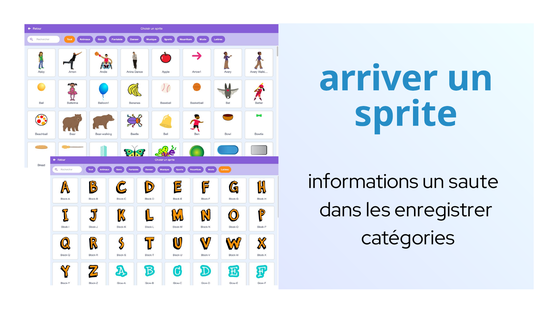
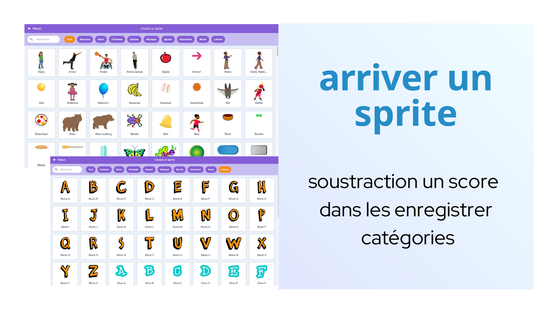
informations: informations -> soustraction
saute: saute -> score
